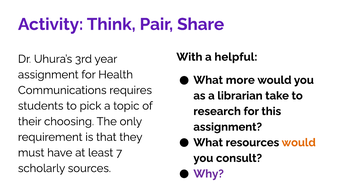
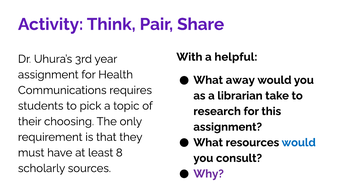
more: more -> away
would at (299, 143) colour: orange -> blue
7: 7 -> 8
